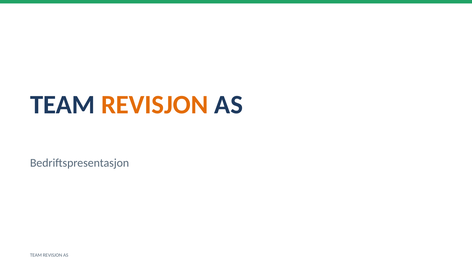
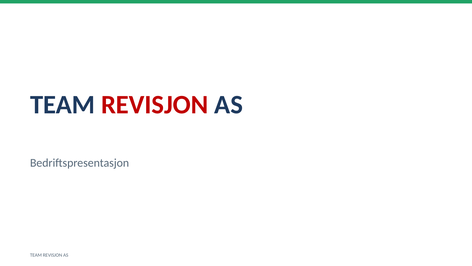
REVISJON at (155, 105) colour: orange -> red
